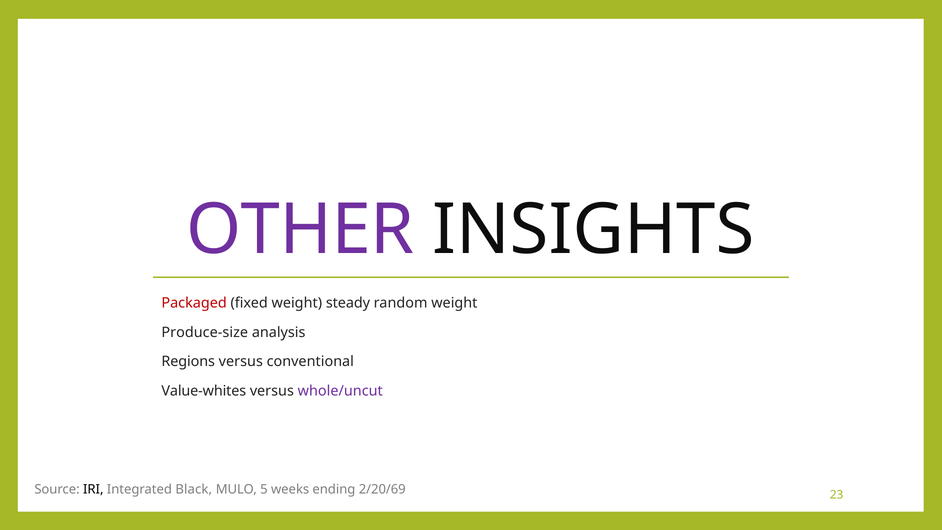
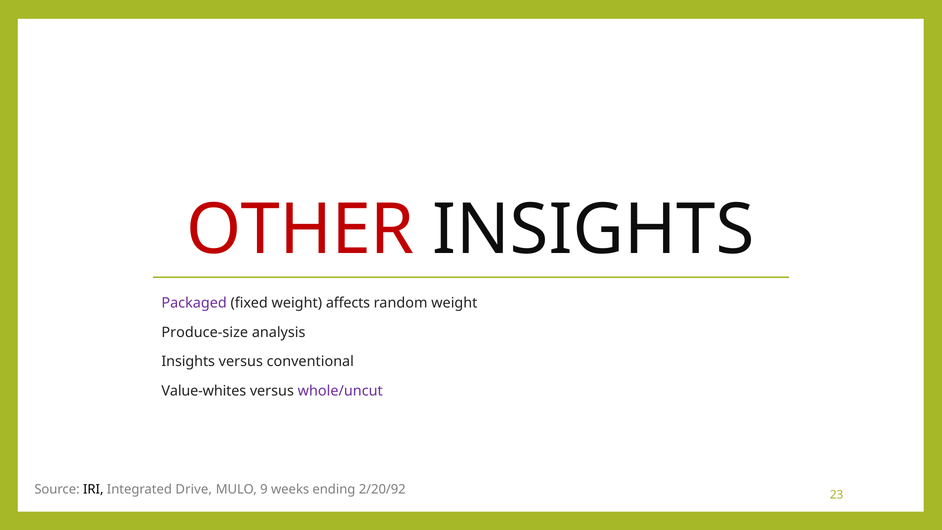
OTHER colour: purple -> red
Packaged colour: red -> purple
steady: steady -> affects
Regions at (188, 362): Regions -> Insights
Black: Black -> Drive
5: 5 -> 9
2/20/69: 2/20/69 -> 2/20/92
